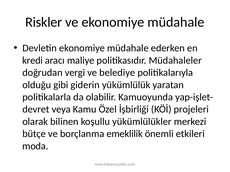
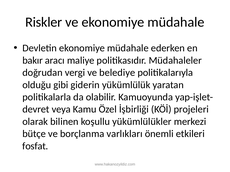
kredi: kredi -> bakır
emeklilik: emeklilik -> varlıkları
moda: moda -> fosfat
